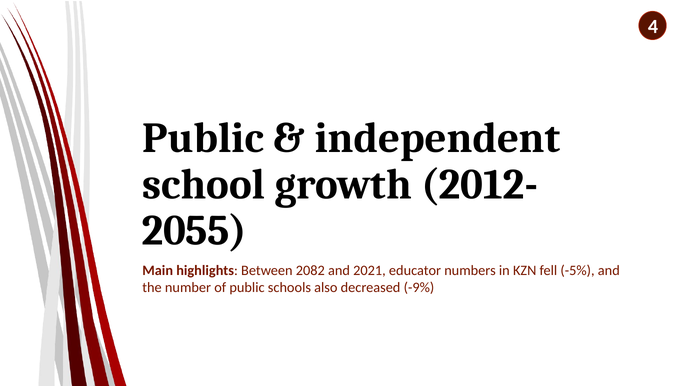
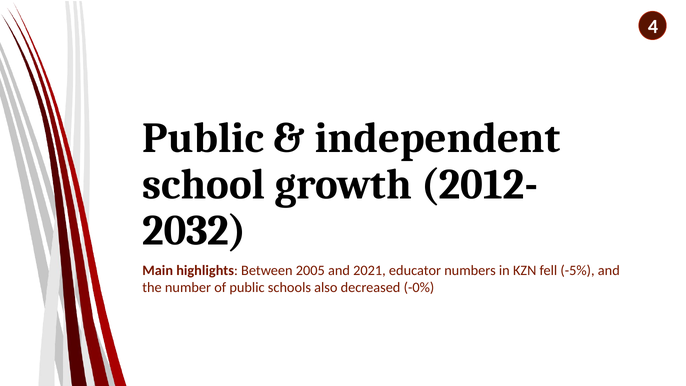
2055: 2055 -> 2032
2082: 2082 -> 2005
-9%: -9% -> -0%
